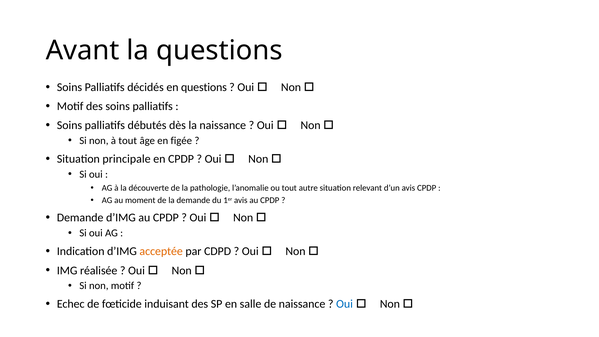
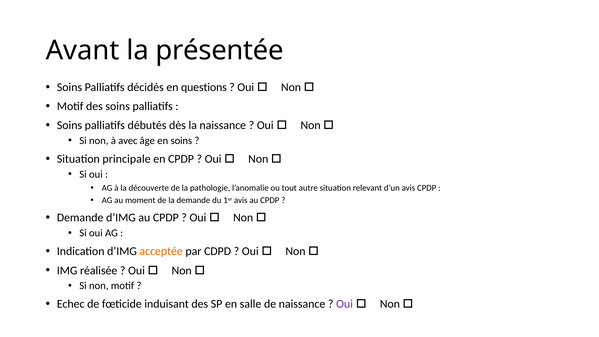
la questions: questions -> présentée
à tout: tout -> avec
en figée: figée -> soins
Oui at (345, 304) colour: blue -> purple
